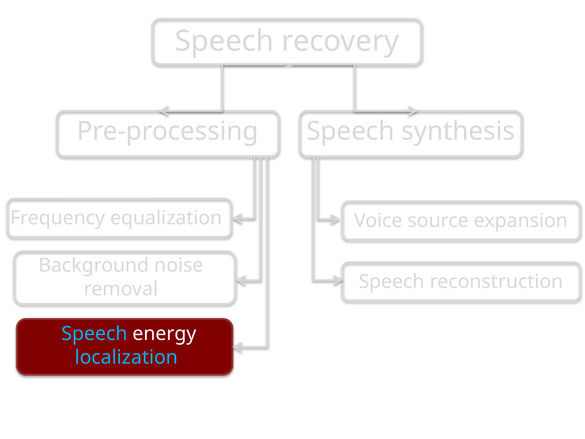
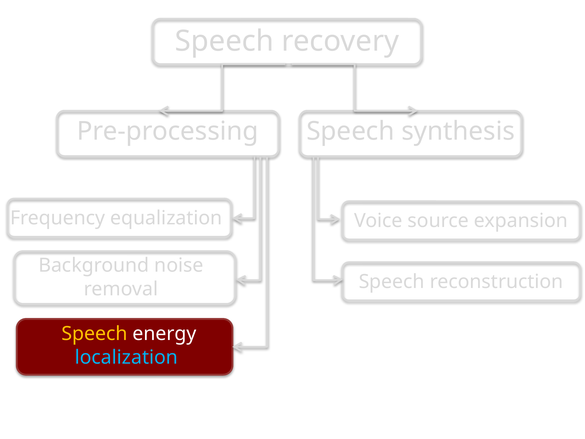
Speech at (94, 334) colour: light blue -> yellow
